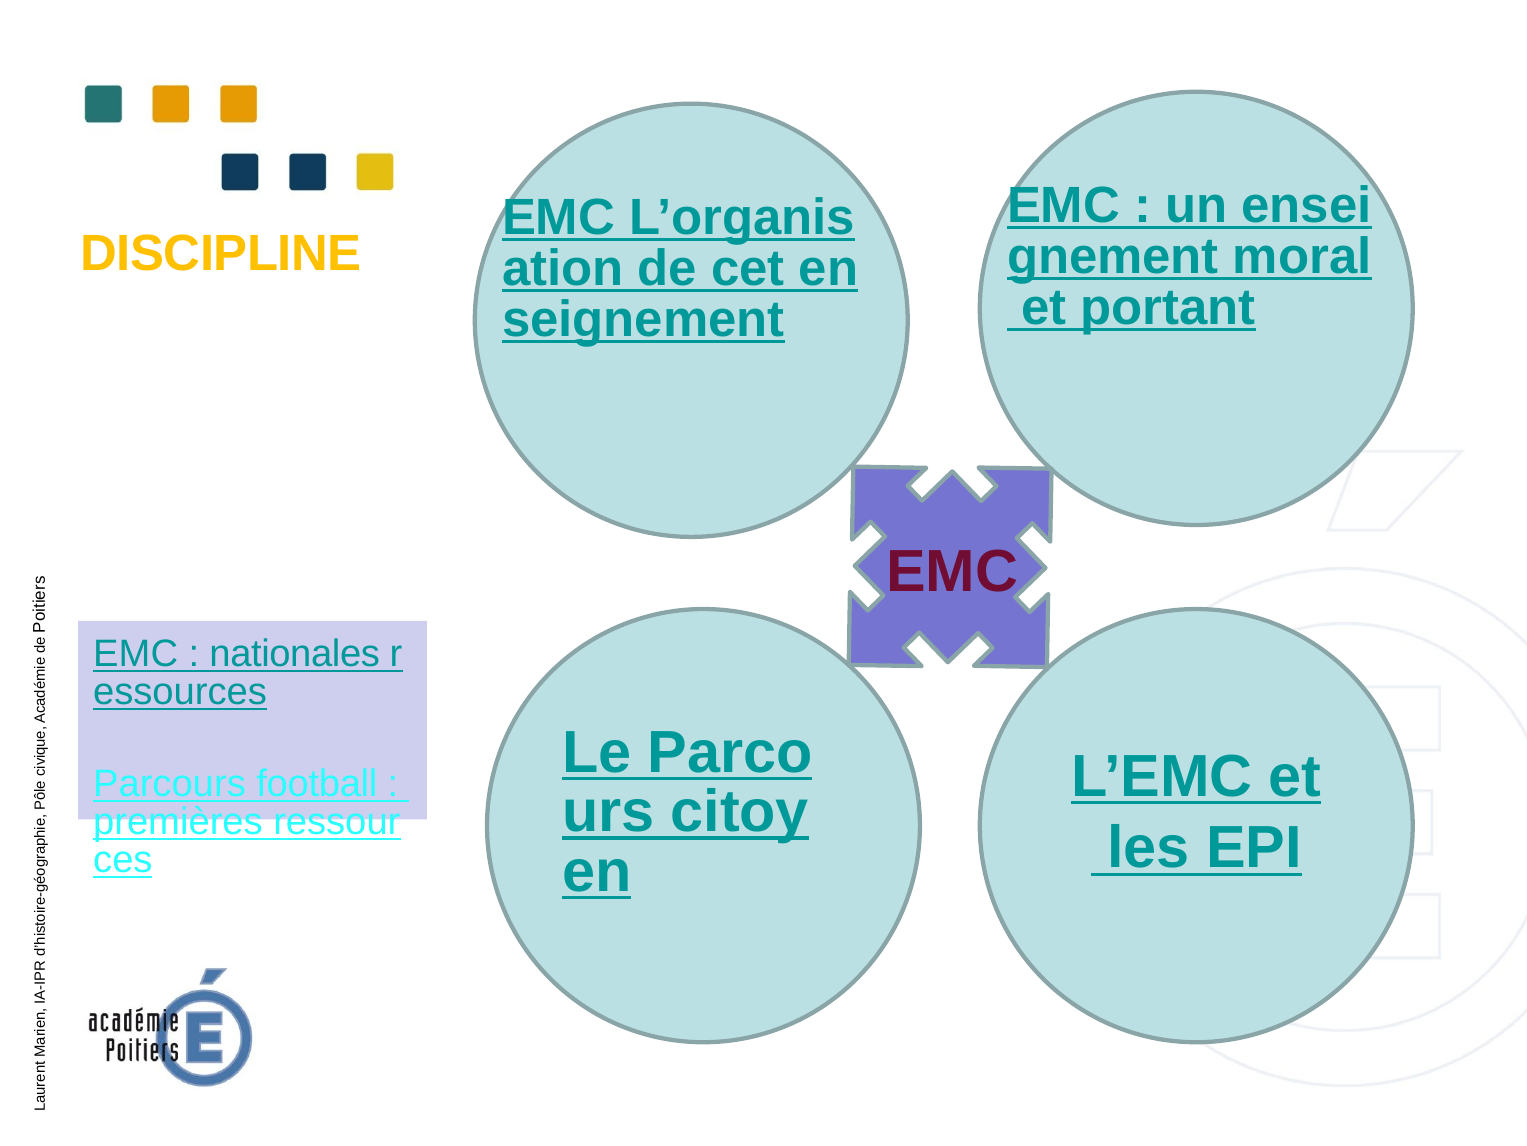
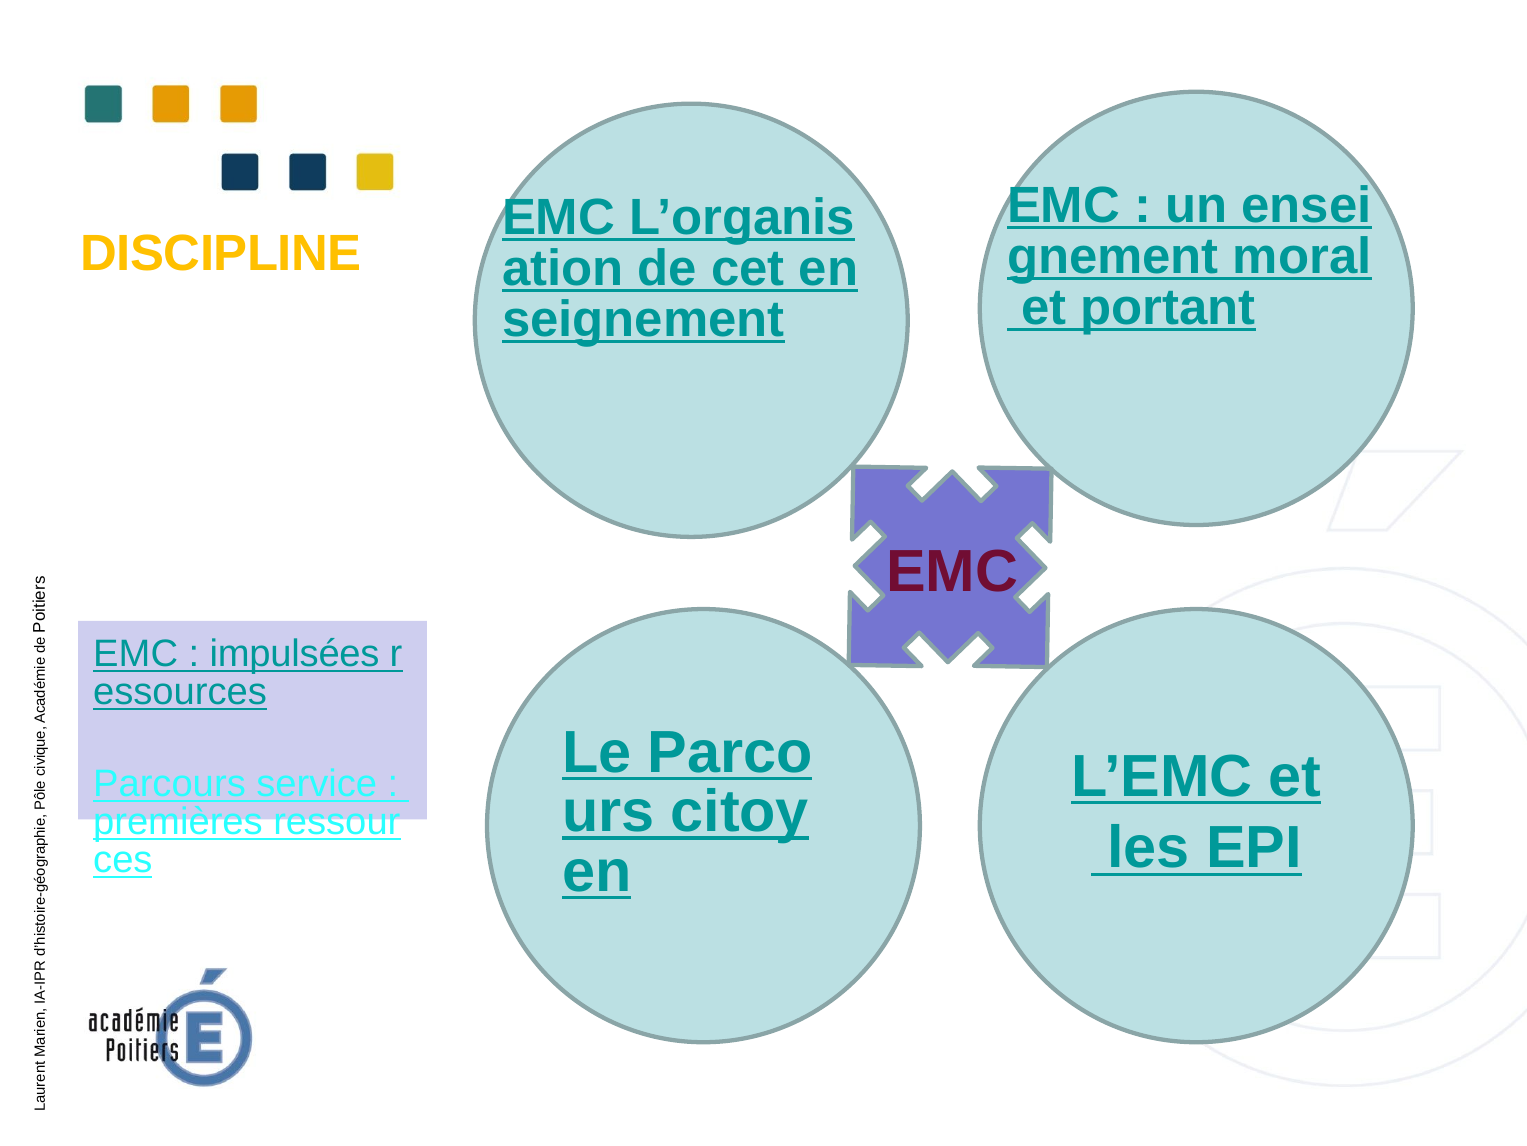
nationales: nationales -> impulsées
football: football -> service
